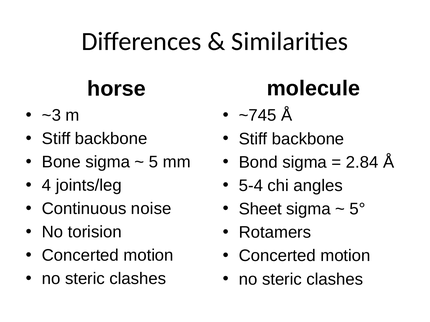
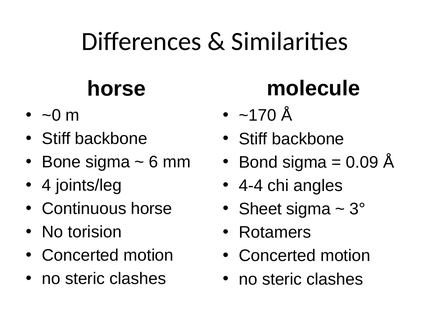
~3: ~3 -> ~0
~745: ~745 -> ~170
5: 5 -> 6
2.84: 2.84 -> 0.09
5-4: 5-4 -> 4-4
Continuous noise: noise -> horse
5°: 5° -> 3°
